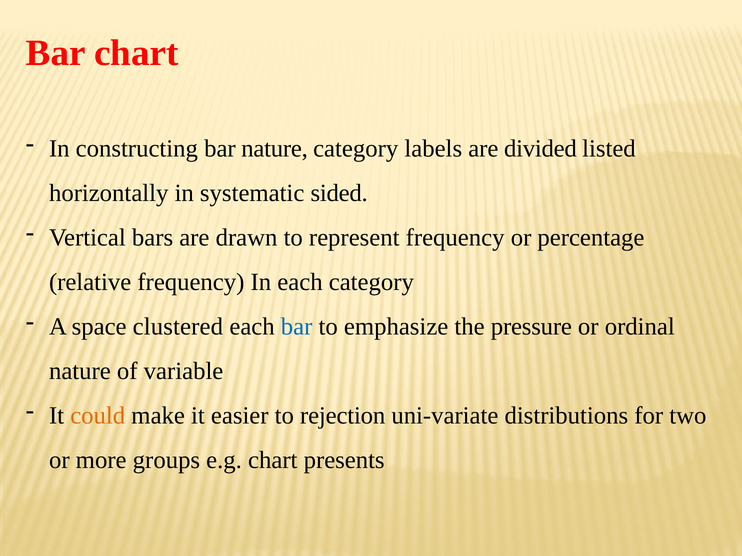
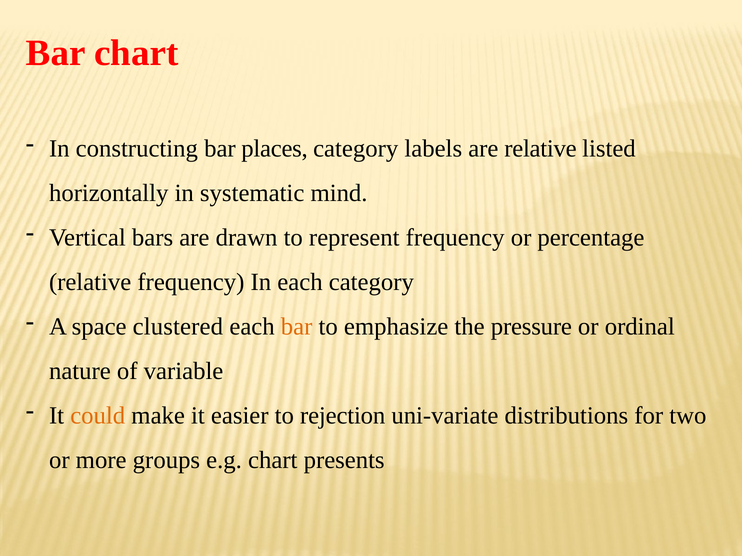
bar nature: nature -> places
are divided: divided -> relative
sided: sided -> mind
bar at (297, 327) colour: blue -> orange
